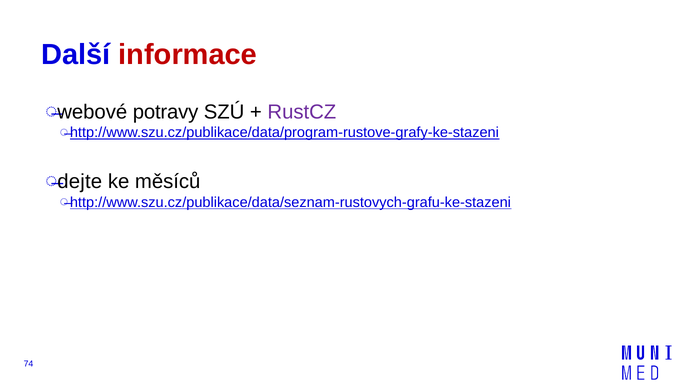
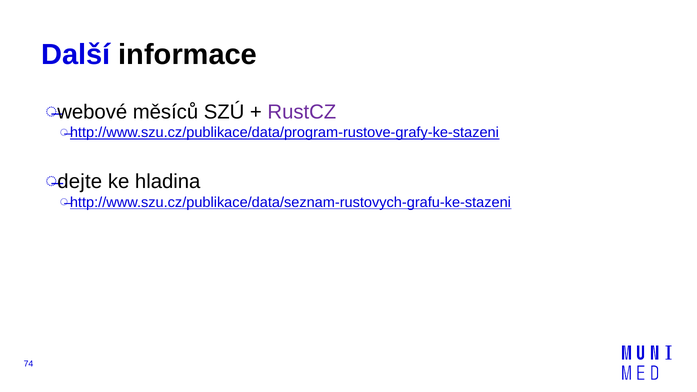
informace colour: red -> black
potravy: potravy -> měsíců
měsíců: měsíců -> hladina
